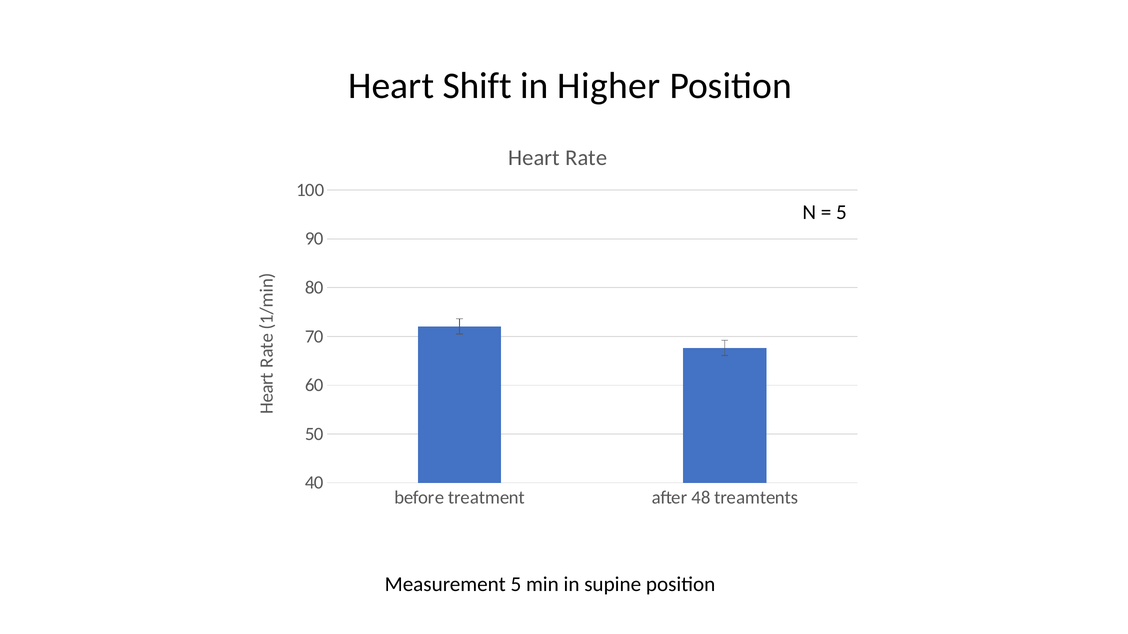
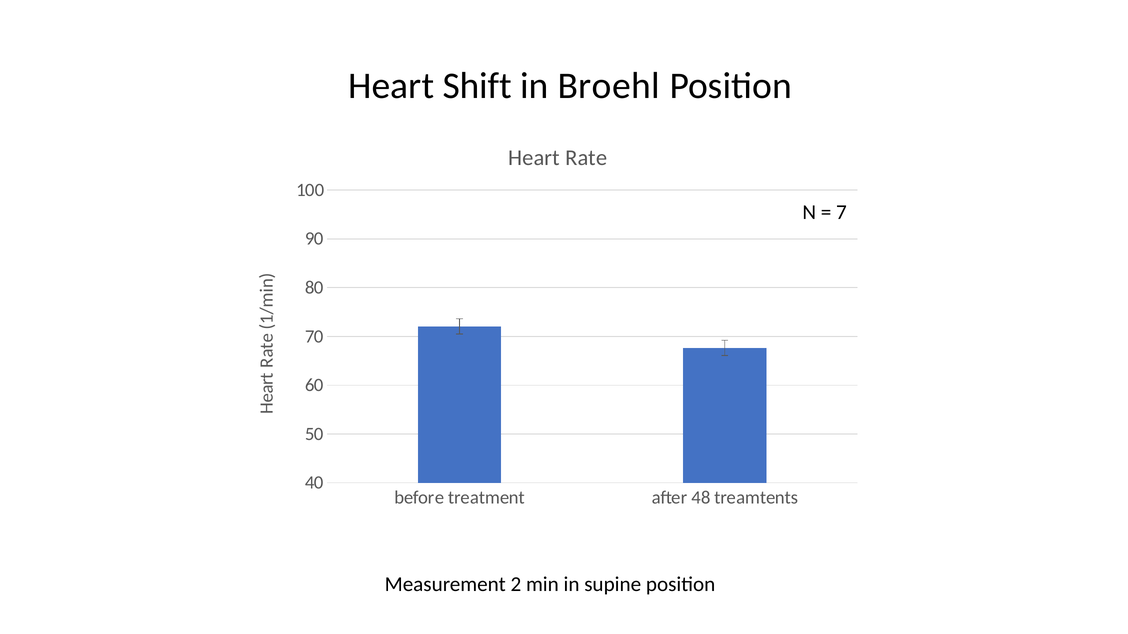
Higher: Higher -> Broehl
5 at (841, 212): 5 -> 7
Measurement 5: 5 -> 2
